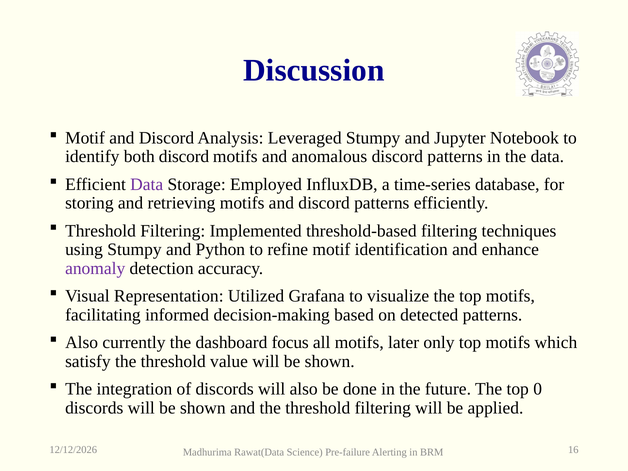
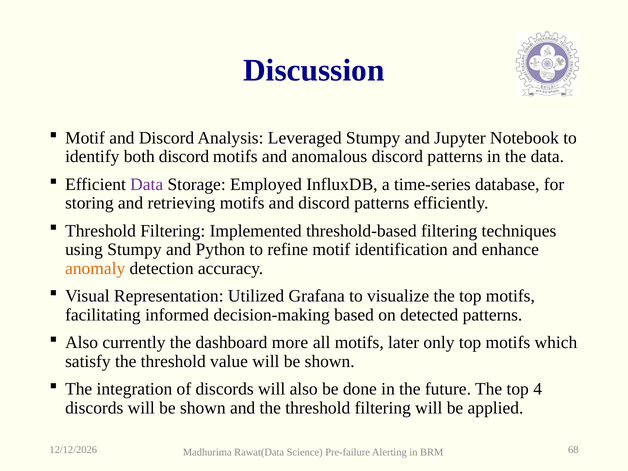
anomaly colour: purple -> orange
focus: focus -> more
0: 0 -> 4
16: 16 -> 68
